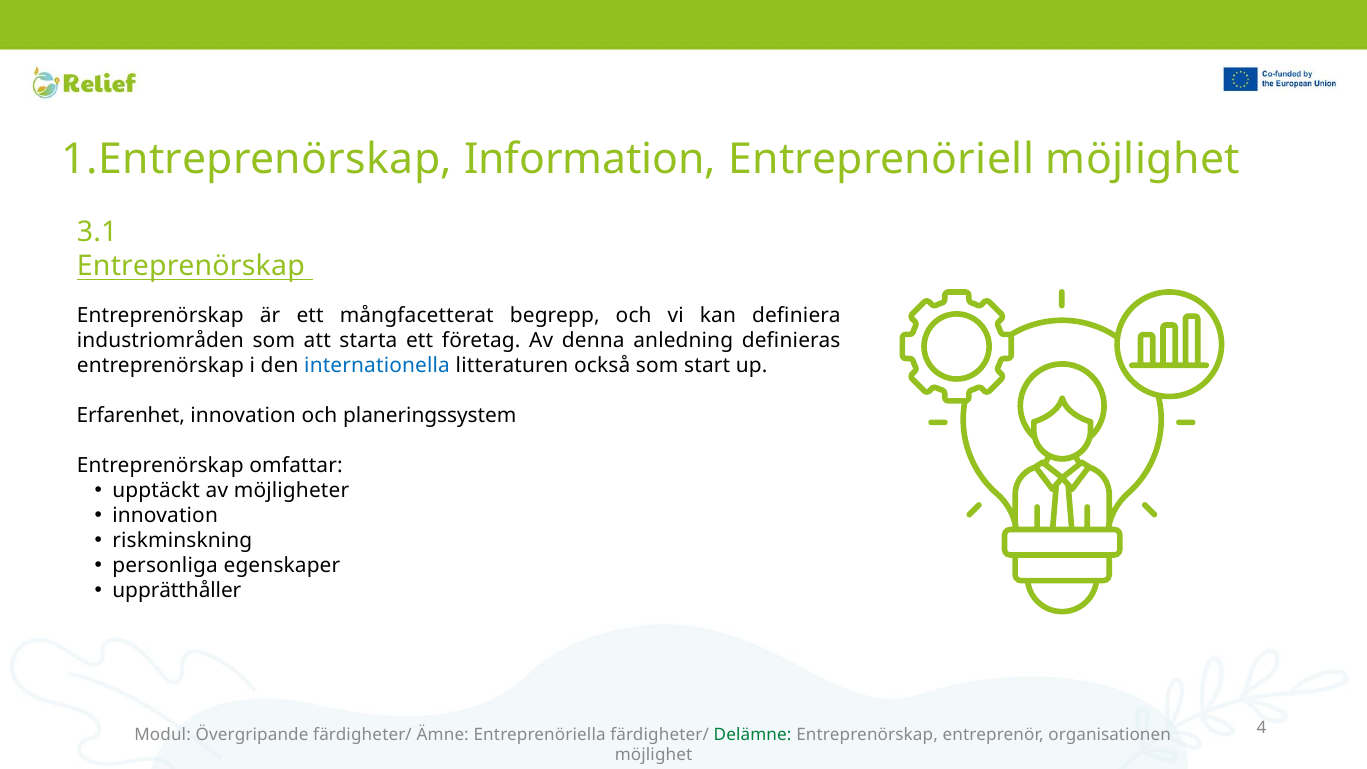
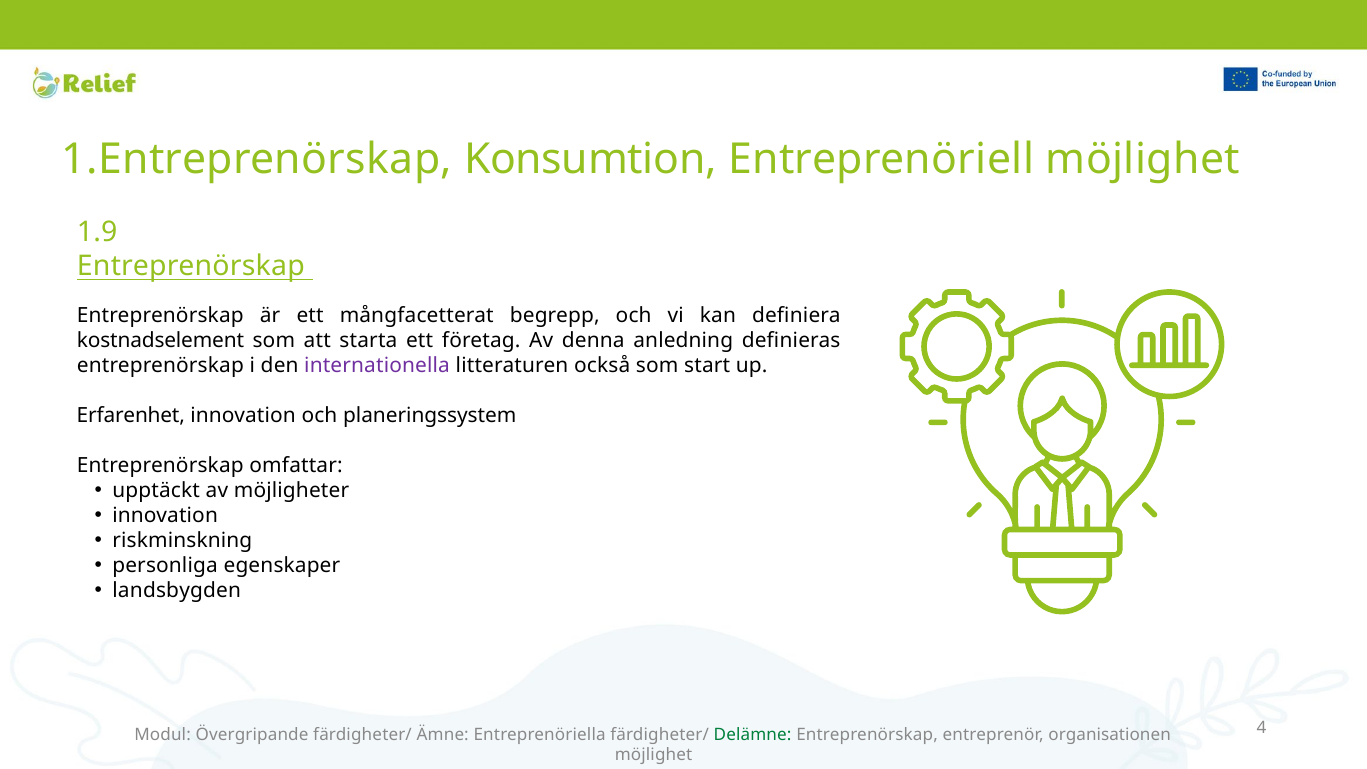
Information: Information -> Konsumtion
3.1: 3.1 -> 1.9
industriområden: industriområden -> kostnadselement
internationella colour: blue -> purple
upprätthåller: upprätthåller -> landsbygden
